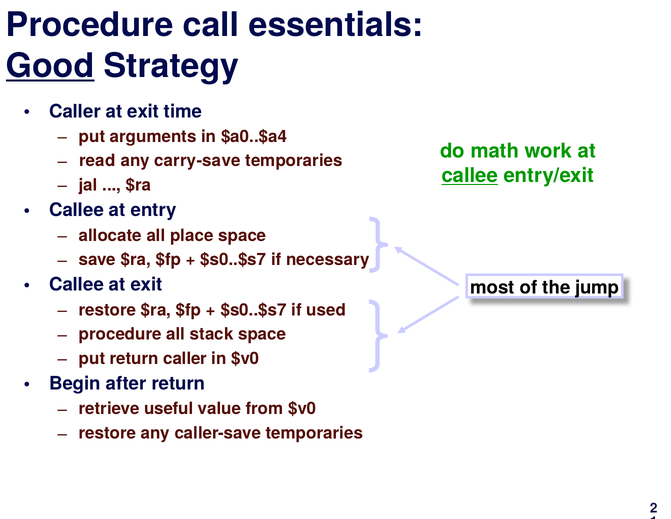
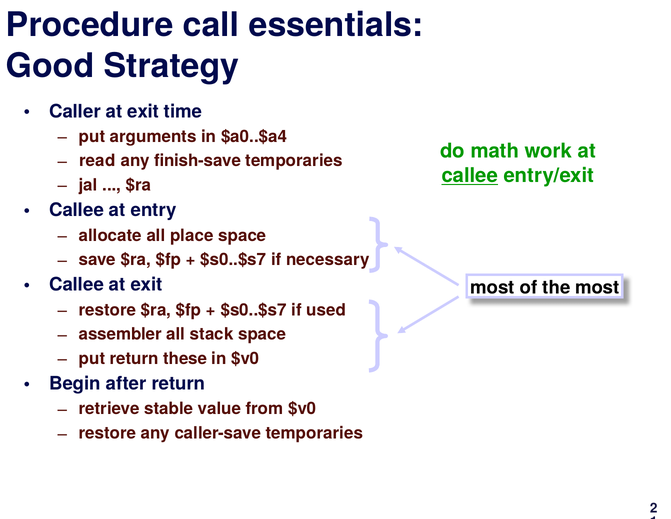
Good underline: present -> none
carry-save: carry-save -> finish-save
the jump: jump -> most
procedure at (120, 334): procedure -> assembler
return caller: caller -> these
useful: useful -> stable
